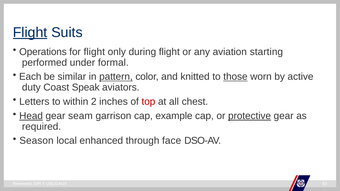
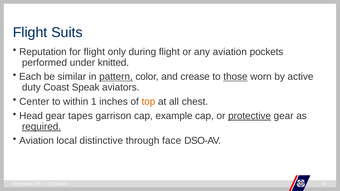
Flight at (30, 33) underline: present -> none
Operations: Operations -> Reputation
starting: starting -> pockets
formal: formal -> knitted
knitted: knitted -> crease
Letters: Letters -> Center
2: 2 -> 1
top colour: red -> orange
Head underline: present -> none
seam: seam -> tapes
required underline: none -> present
Season at (36, 141): Season -> Aviation
enhanced: enhanced -> distinctive
